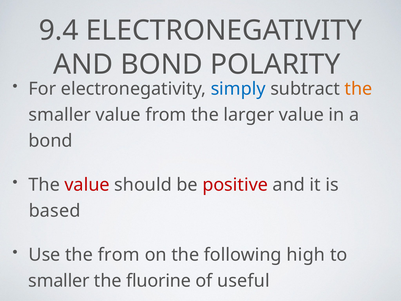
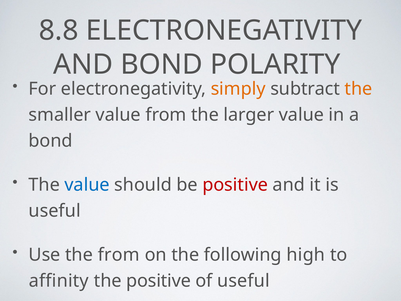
9.4: 9.4 -> 8.8
simply colour: blue -> orange
value at (87, 185) colour: red -> blue
based at (55, 211): based -> useful
smaller at (59, 281): smaller -> affinity
the fluorine: fluorine -> positive
